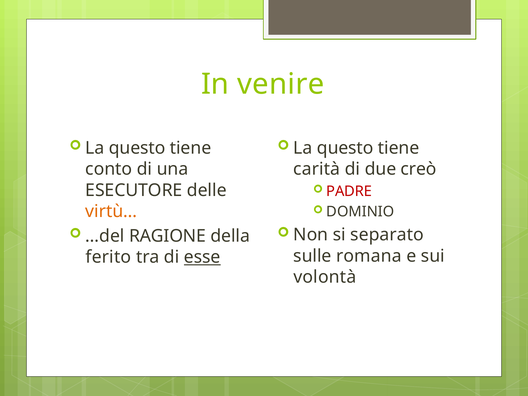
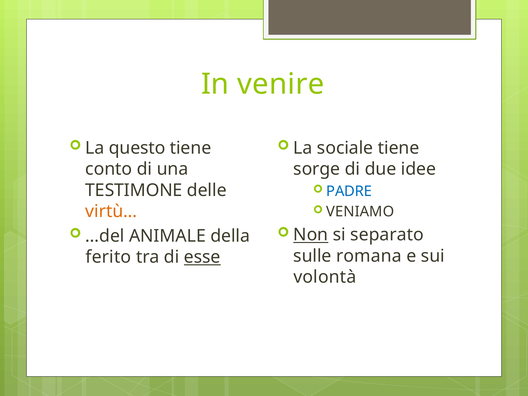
questo at (345, 148): questo -> sociale
carità: carità -> sorge
creò: creò -> idee
PADRE colour: red -> blue
ESECUTORE: ESECUTORE -> TESTIMONE
DOMINIO: DOMINIO -> VENIAMO
Non underline: none -> present
RAGIONE: RAGIONE -> ANIMALE
